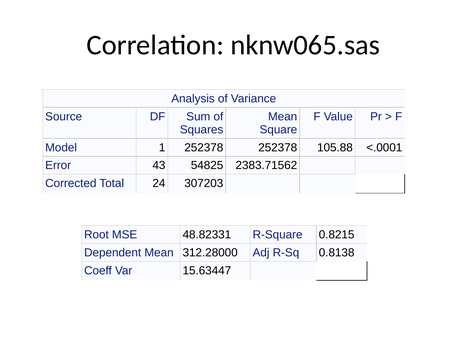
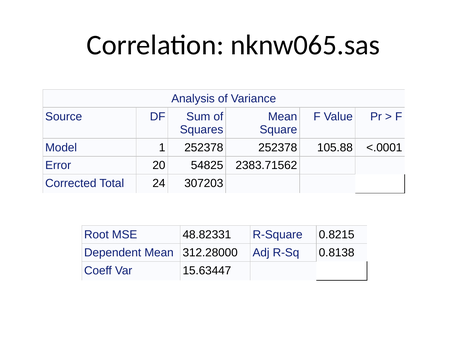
43: 43 -> 20
